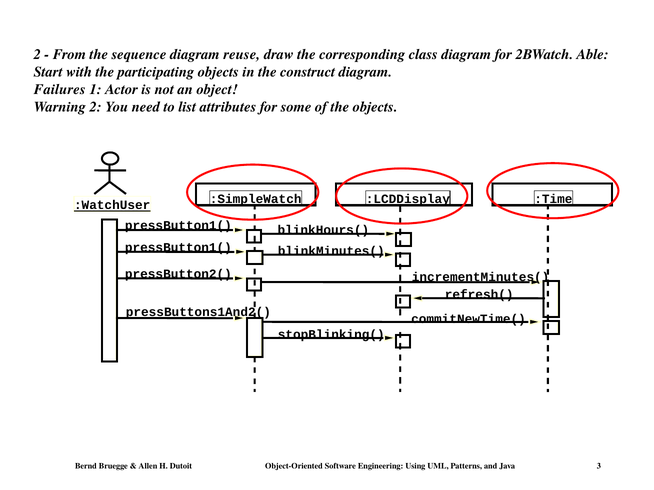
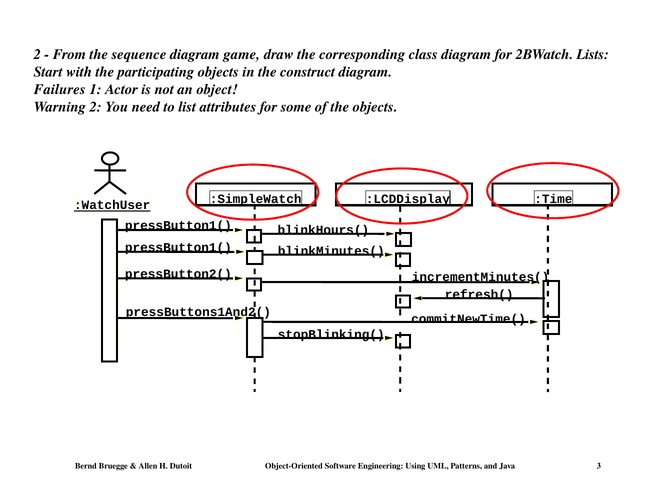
reuse: reuse -> game
Able: Able -> Lists
